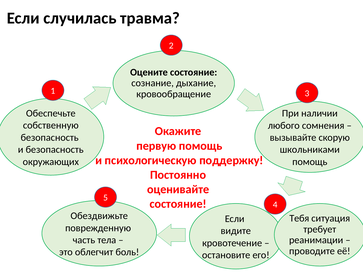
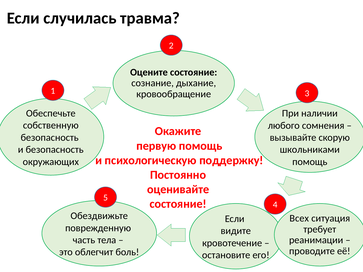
Тебя: Тебя -> Всех
